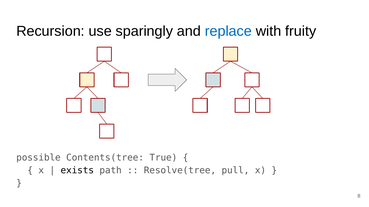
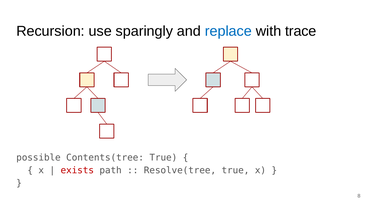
fruity: fruity -> trace
exists colour: black -> red
Resolve(tree pull: pull -> true
